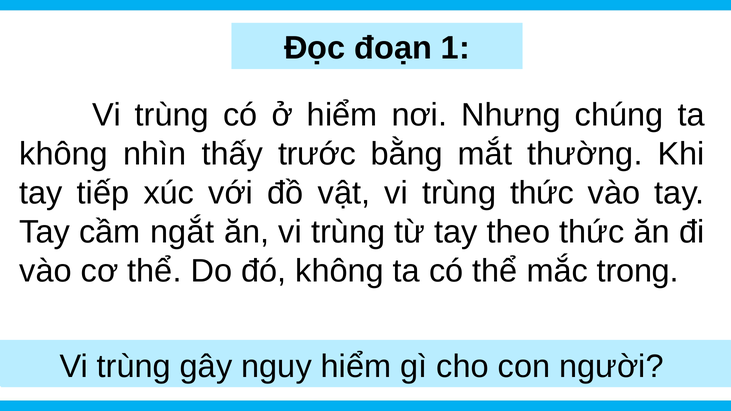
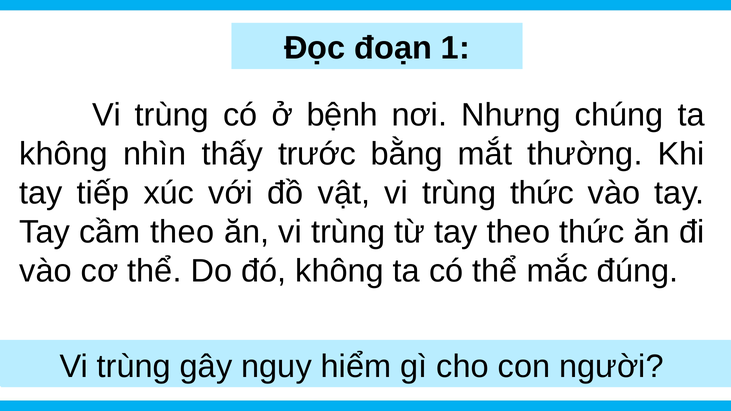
ở hiểm: hiểm -> bệnh
cầm ngắt: ngắt -> theo
trong: trong -> đúng
